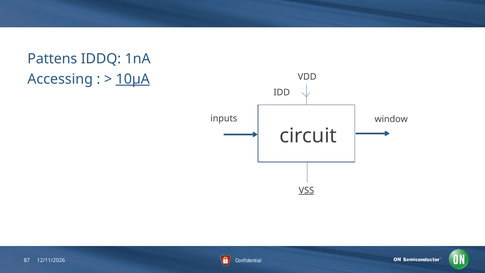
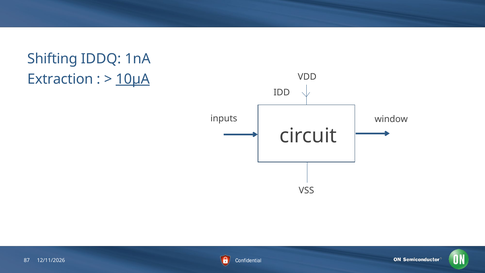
Pattens: Pattens -> Shifting
Accessing: Accessing -> Extraction
VSS underline: present -> none
